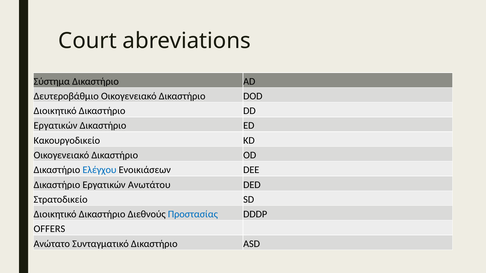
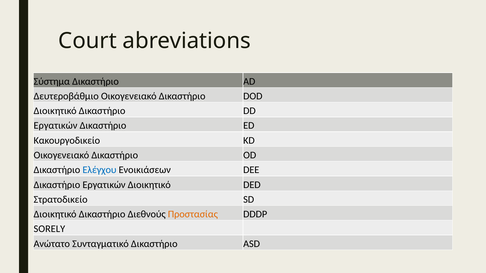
Εργατικών Ανωτάτου: Ανωτάτου -> Διoικητικό
Προστασίας colour: blue -> orange
OFFERS: OFFERS -> SORELY
